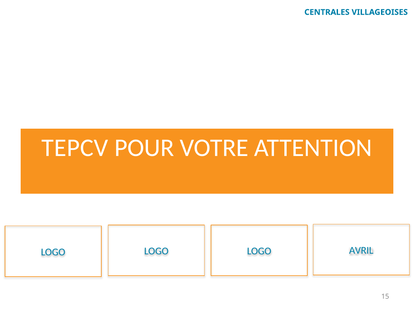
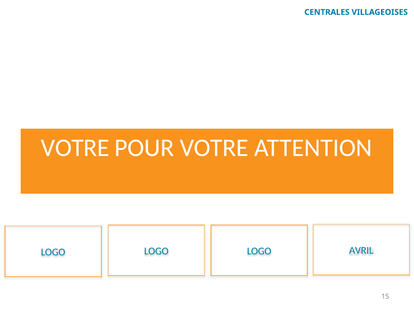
TEPCV at (75, 147): TEPCV -> VOTRE
